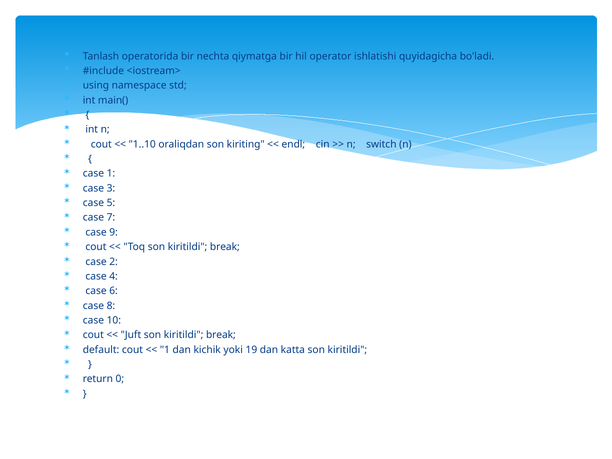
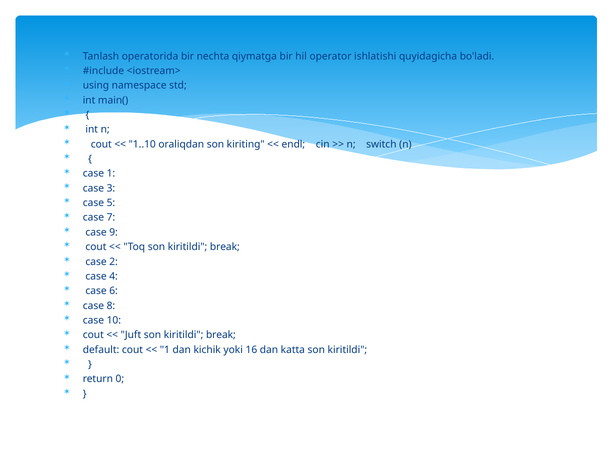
19: 19 -> 16
